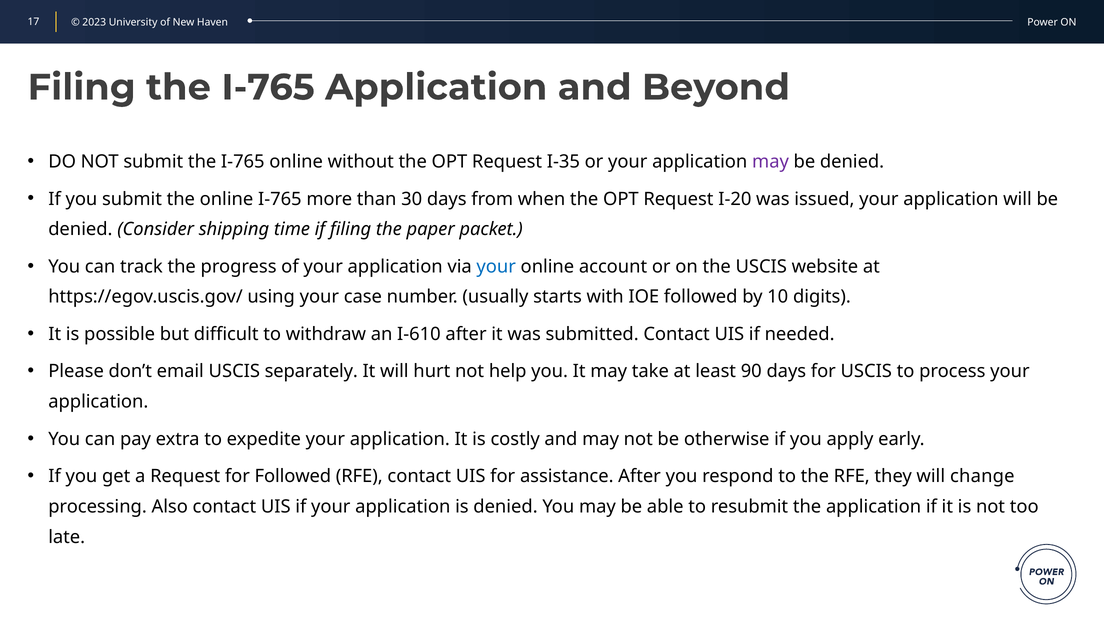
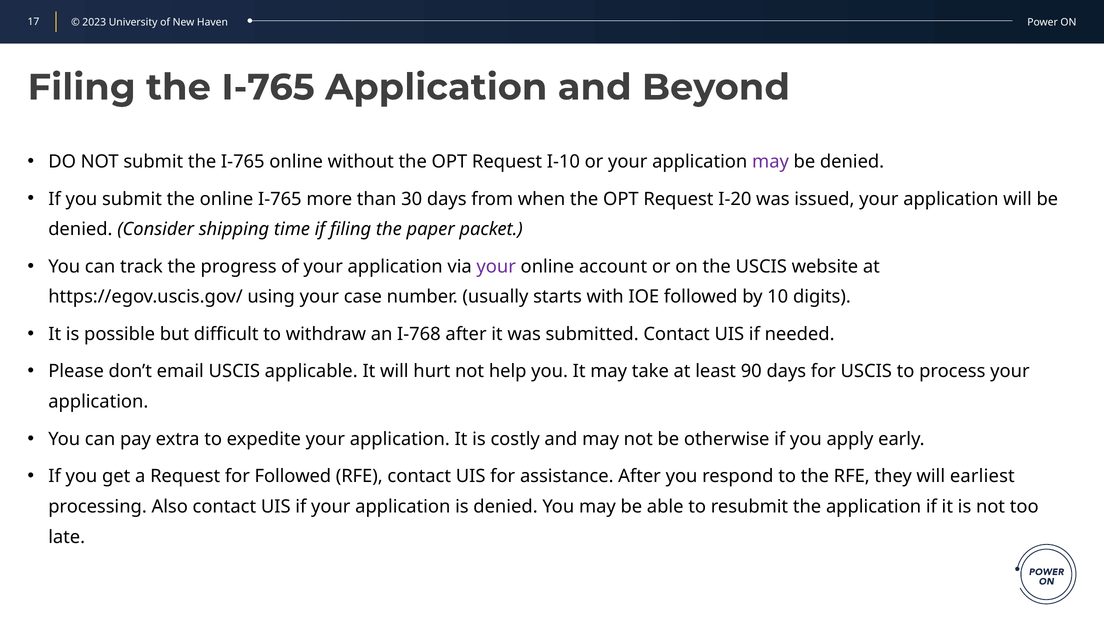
I-35: I-35 -> I-10
your at (496, 267) colour: blue -> purple
I-610: I-610 -> I-768
separately: separately -> applicable
change: change -> earliest
